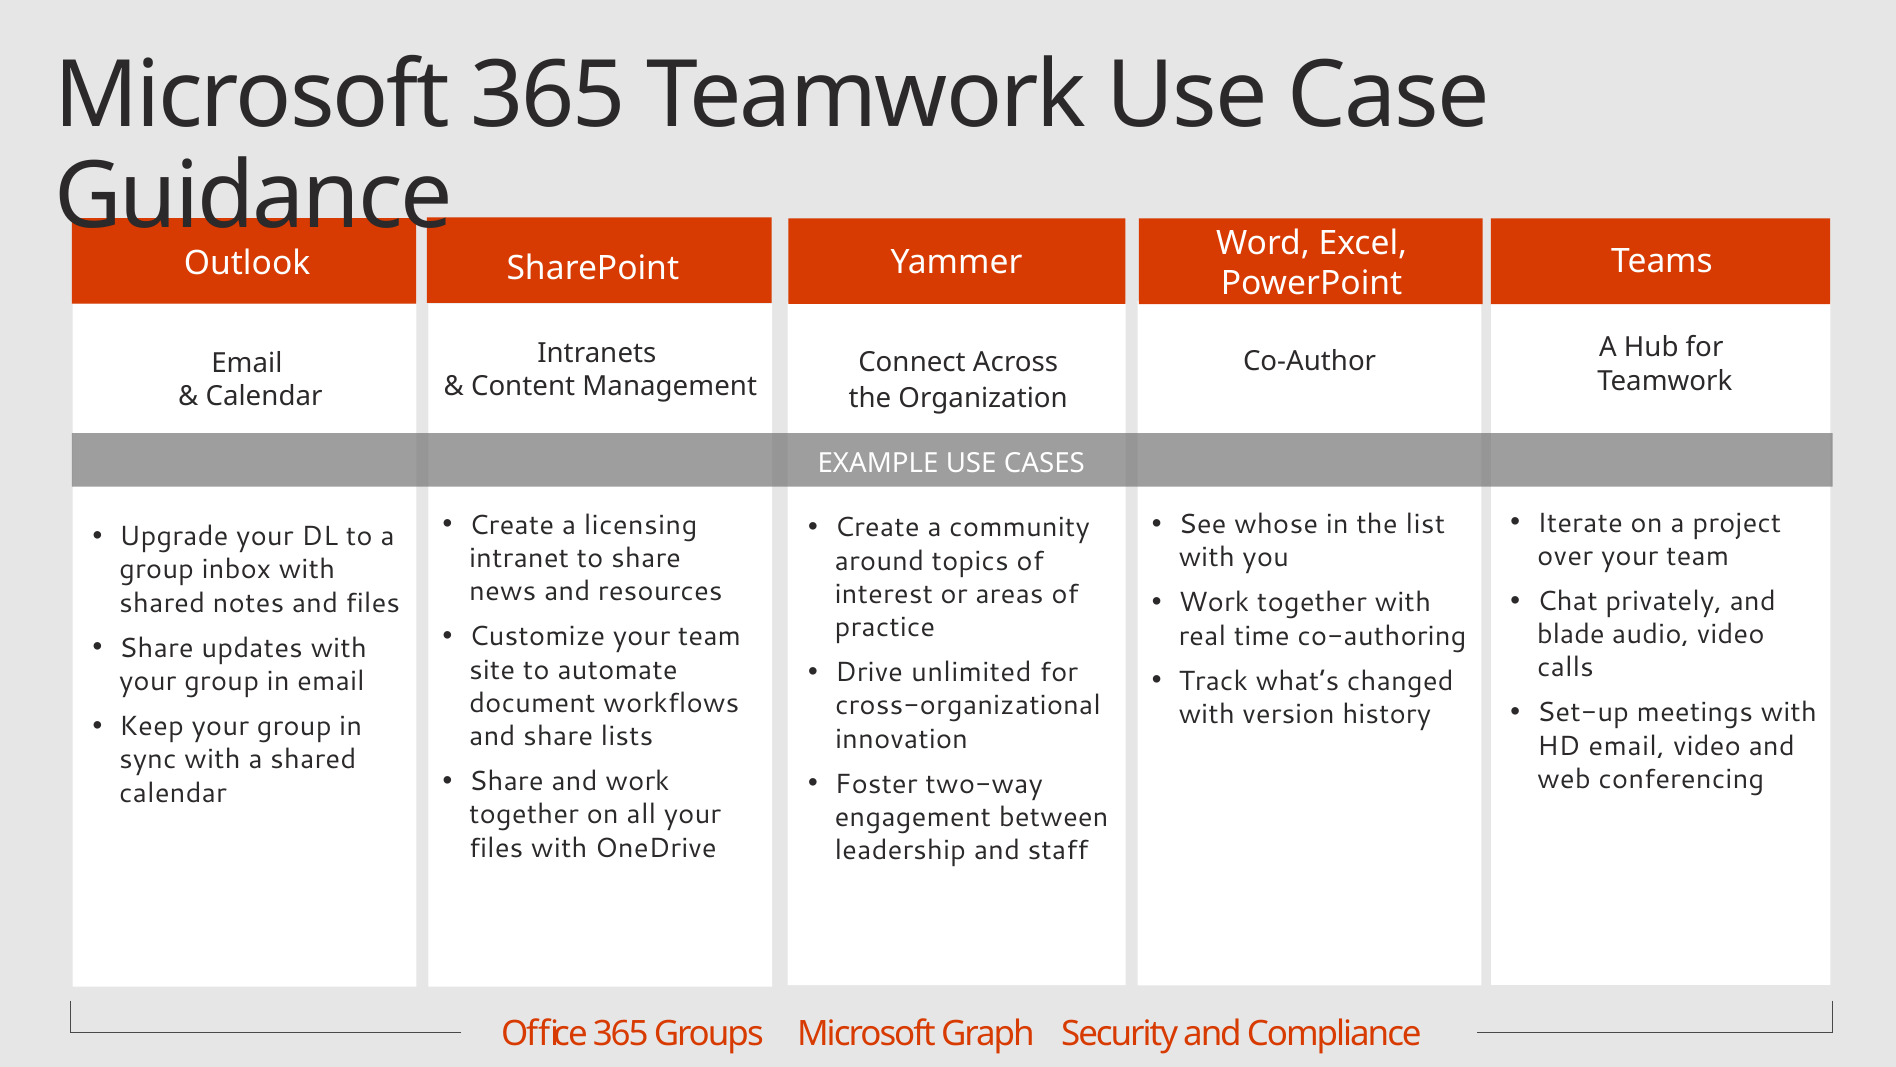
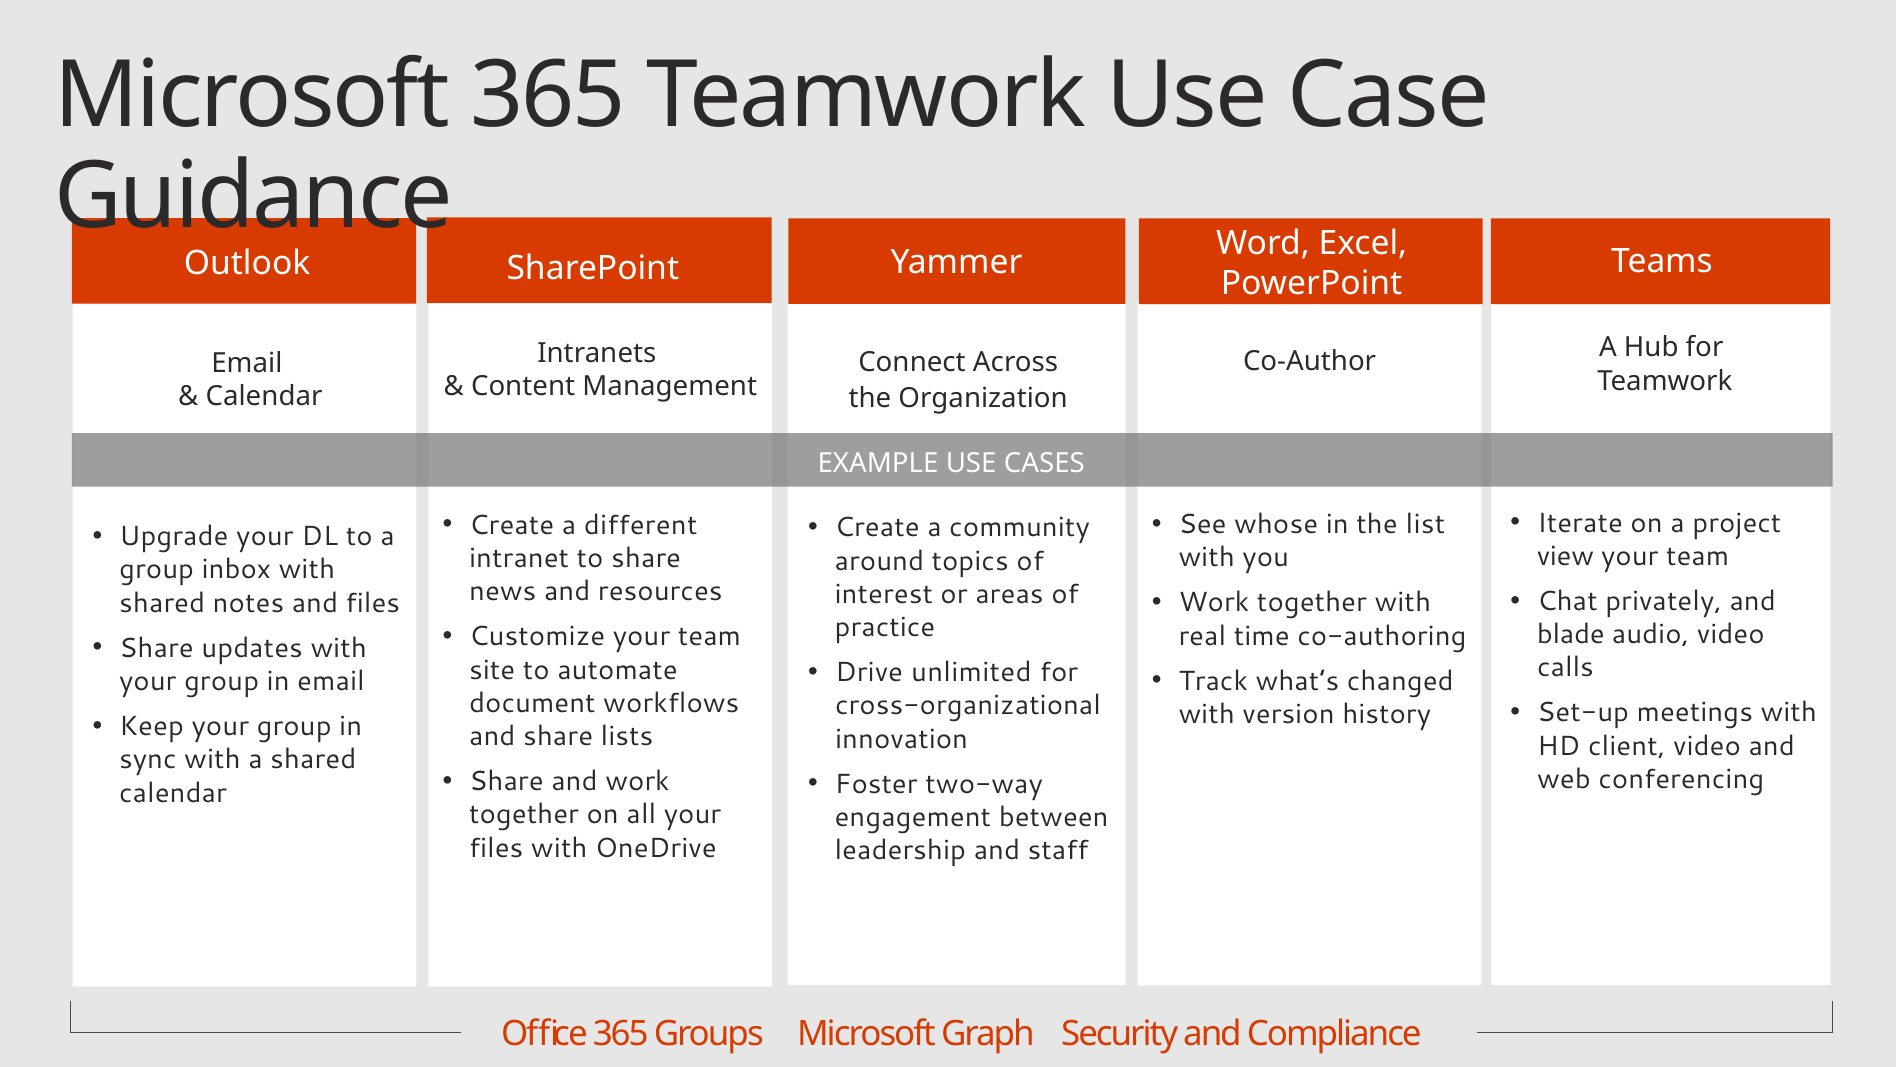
licensing: licensing -> different
over: over -> view
HD email: email -> client
